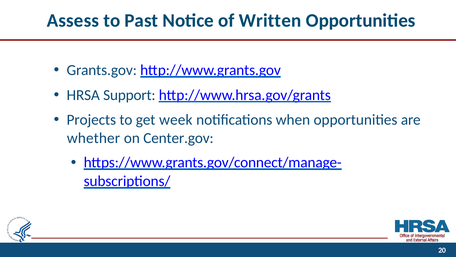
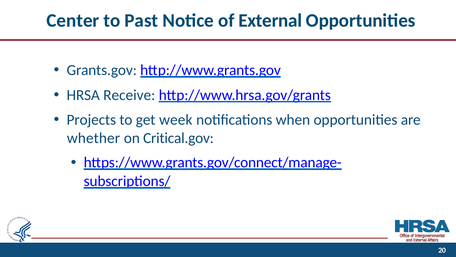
Assess: Assess -> Center
Written: Written -> External
Support: Support -> Receive
Center.gov: Center.gov -> Critical.gov
